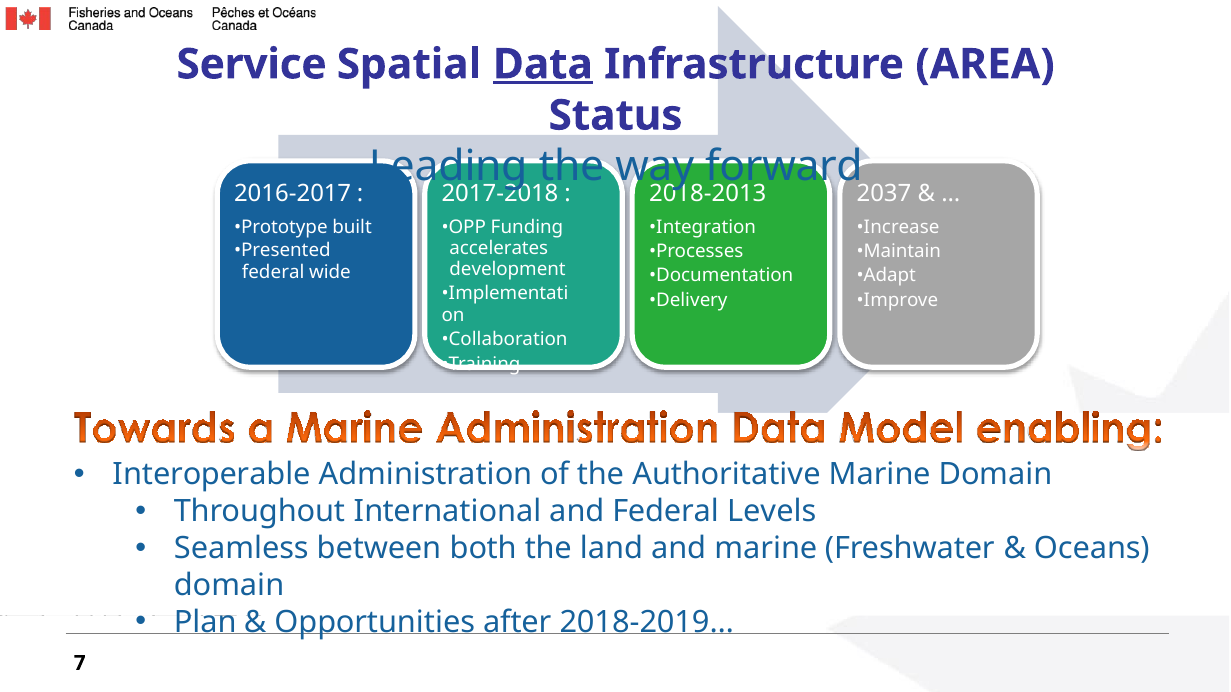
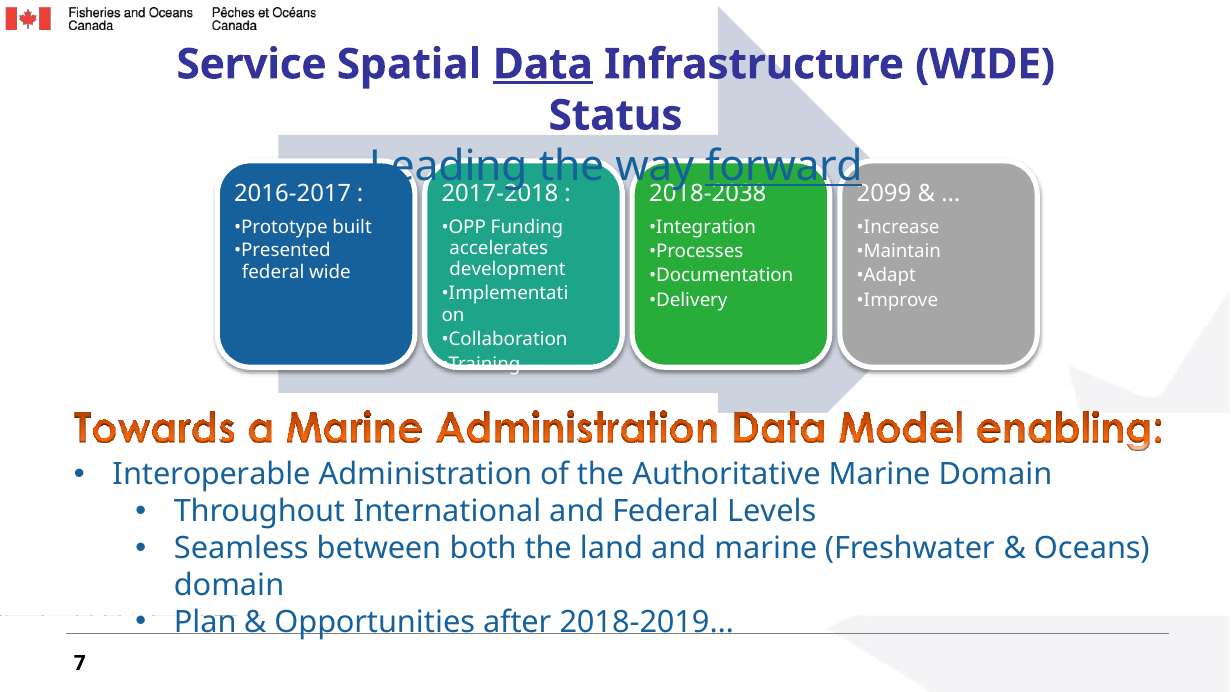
Infrastructure AREA: AREA -> WIDE
forward underline: none -> present
2018-2013: 2018-2013 -> 2018-2038
2037: 2037 -> 2099
